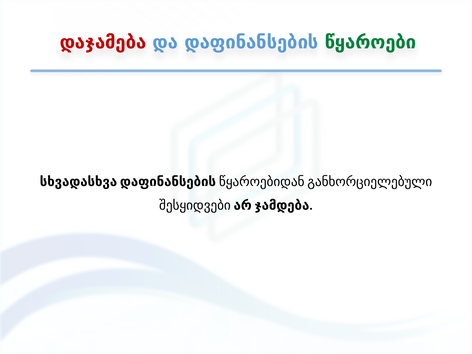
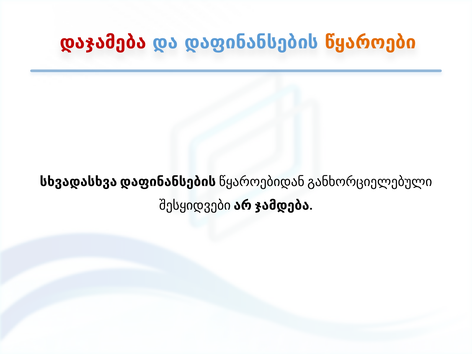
წყაროები colour: green -> orange
